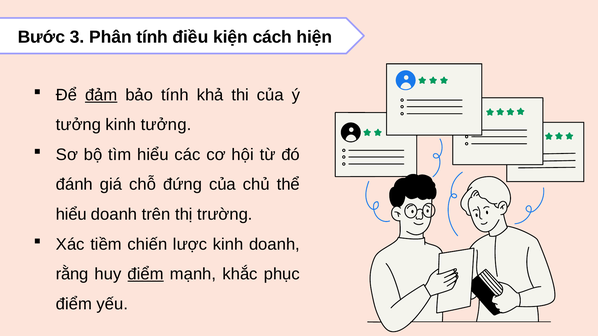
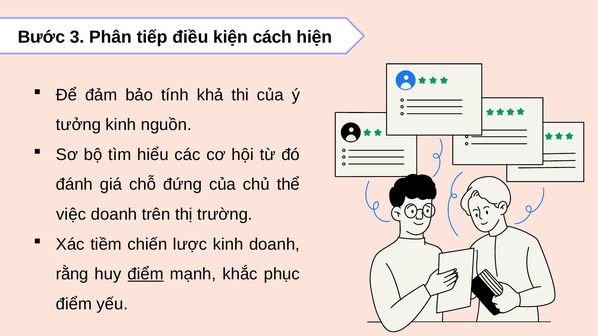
Phân tính: tính -> tiếp
đảm underline: present -> none
kinh tưởng: tưởng -> nguồn
hiểu at (71, 215): hiểu -> việc
